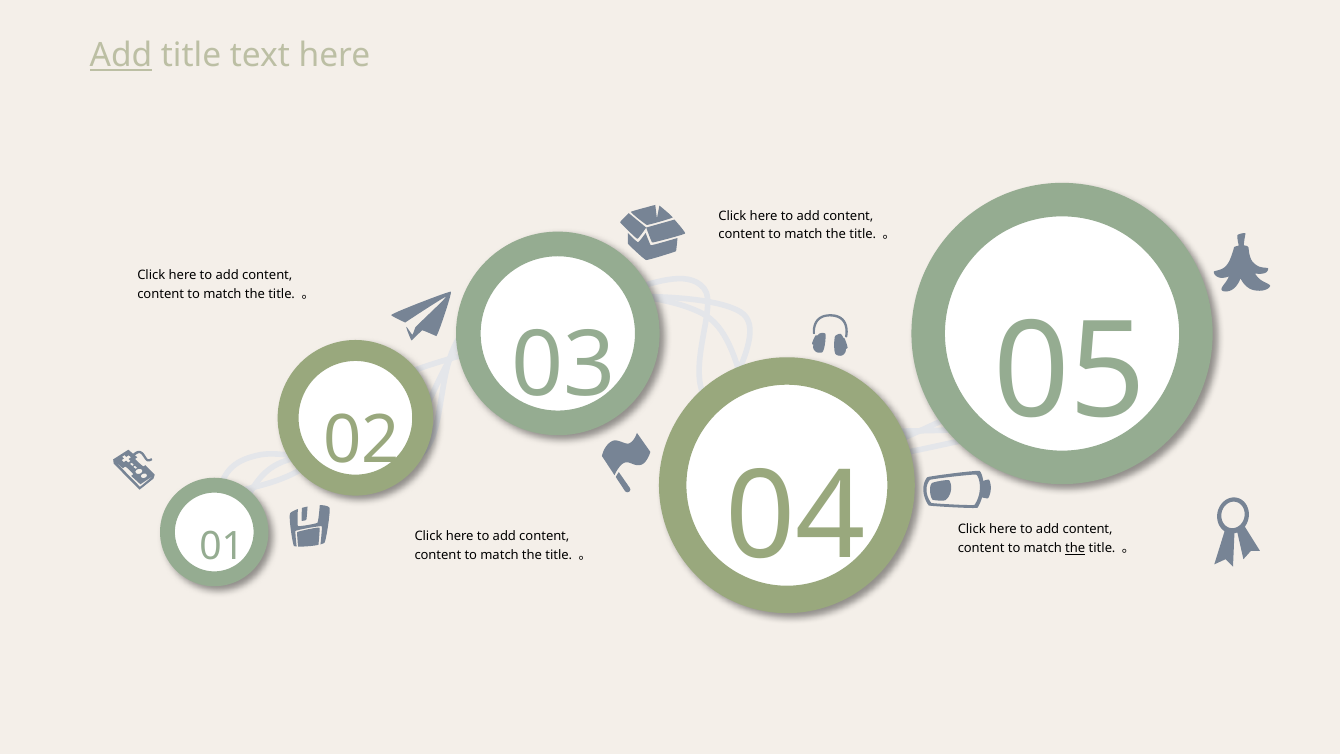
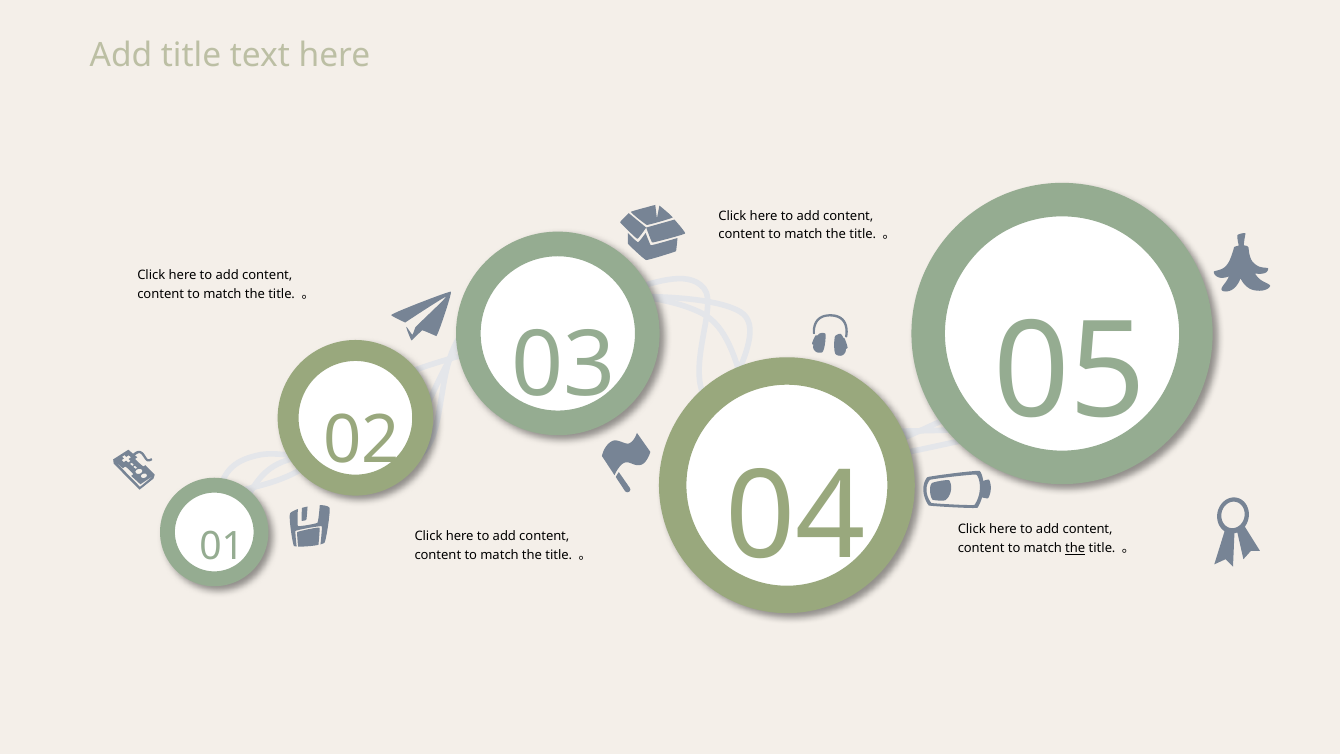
Add at (121, 56) underline: present -> none
